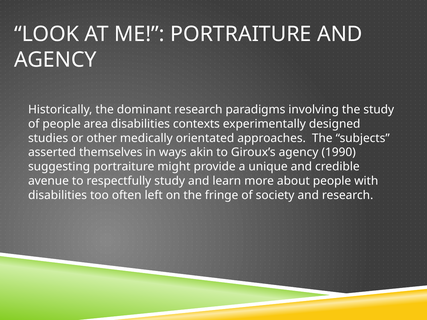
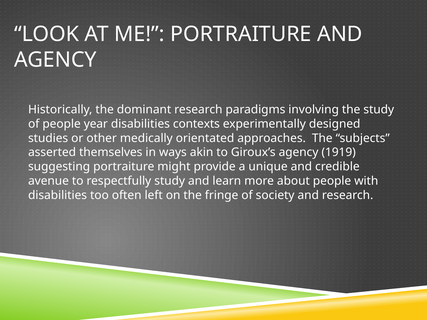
area: area -> year
1990: 1990 -> 1919
